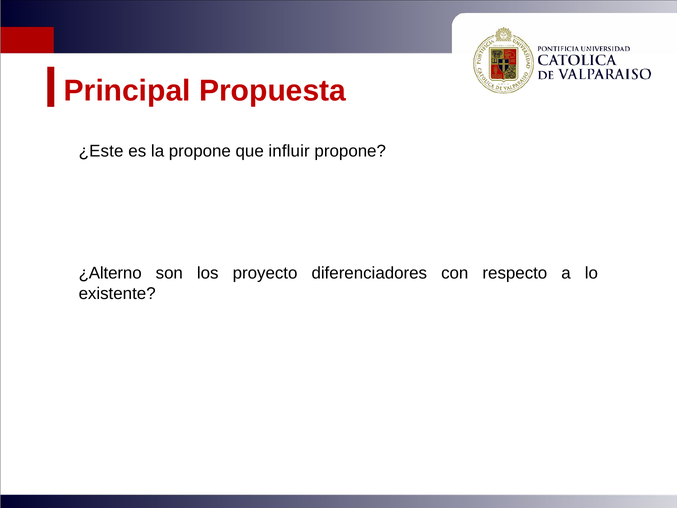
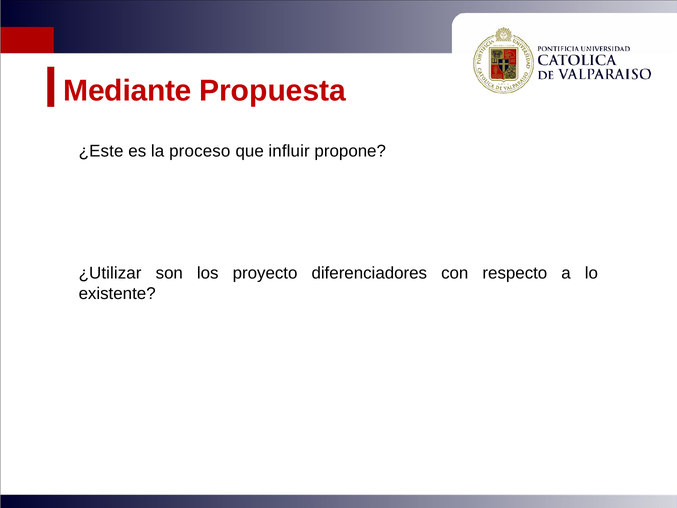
Principal: Principal -> Mediante
la propone: propone -> proceso
¿Alterno: ¿Alterno -> ¿Utilizar
